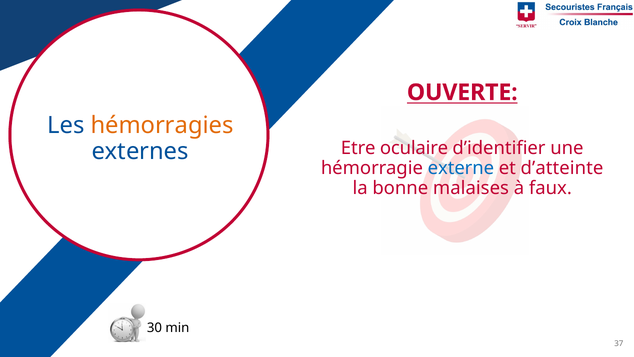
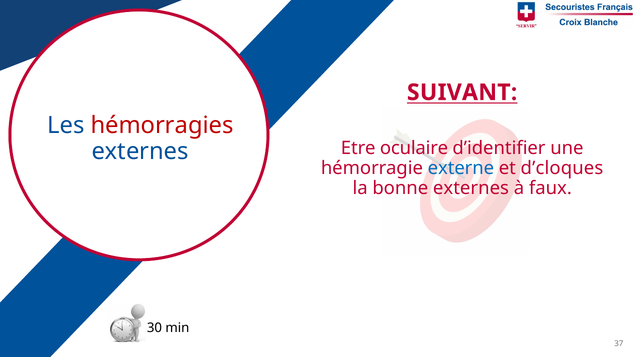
OUVERTE: OUVERTE -> SUIVANT
hémorragies colour: orange -> red
d’atteinte: d’atteinte -> d’cloques
bonne malaises: malaises -> externes
